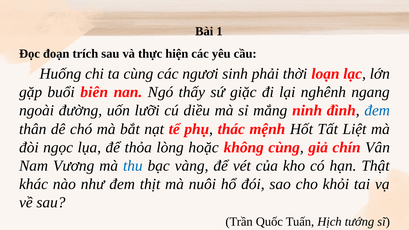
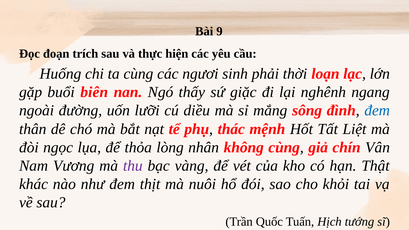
1: 1 -> 9
ninh: ninh -> sông
hoặc: hoặc -> nhân
thu colour: blue -> purple
